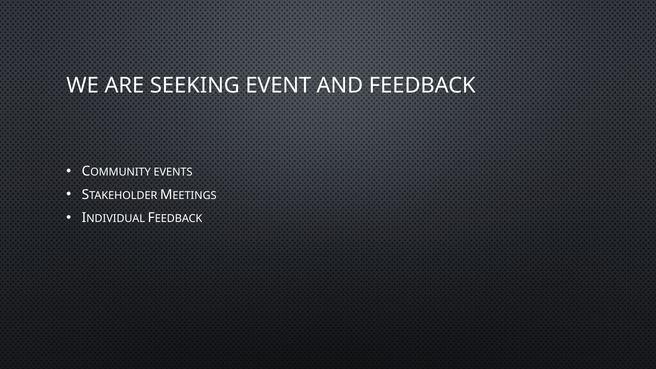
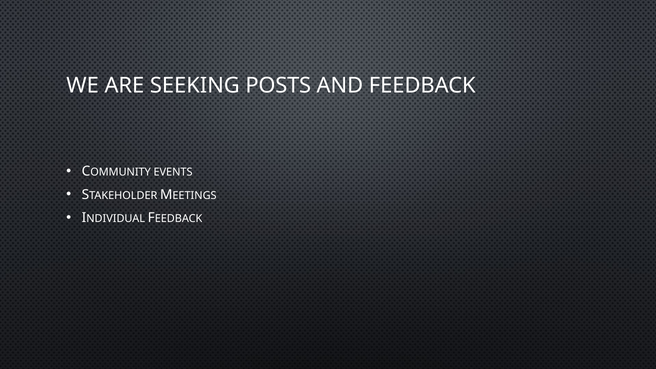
EVENT: EVENT -> POSTS
